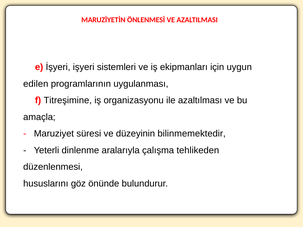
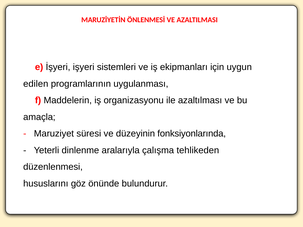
Titreşimine: Titreşimine -> Maddelerin
bilinmemektedir: bilinmemektedir -> fonksiyonlarında
